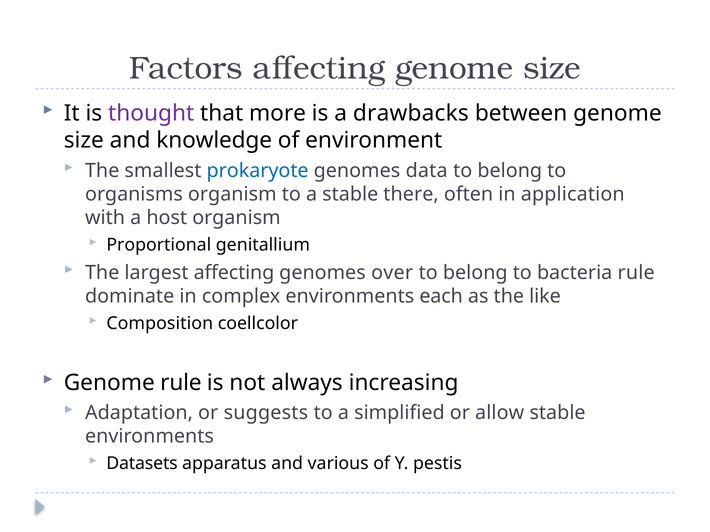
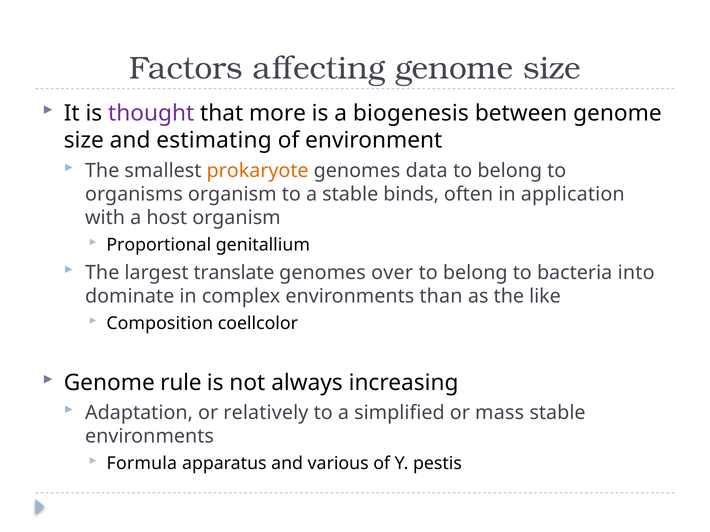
drawbacks: drawbacks -> biogenesis
knowledge: knowledge -> estimating
prokaryote colour: blue -> orange
there: there -> binds
largest affecting: affecting -> translate
bacteria rule: rule -> into
each: each -> than
suggests: suggests -> relatively
allow: allow -> mass
Datasets: Datasets -> Formula
